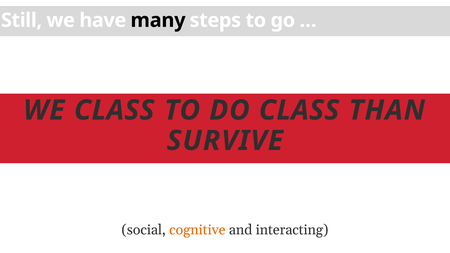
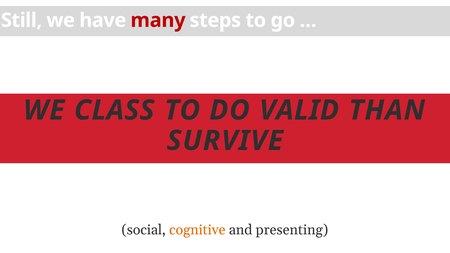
many colour: black -> red
DO CLASS: CLASS -> VALID
interacting: interacting -> presenting
